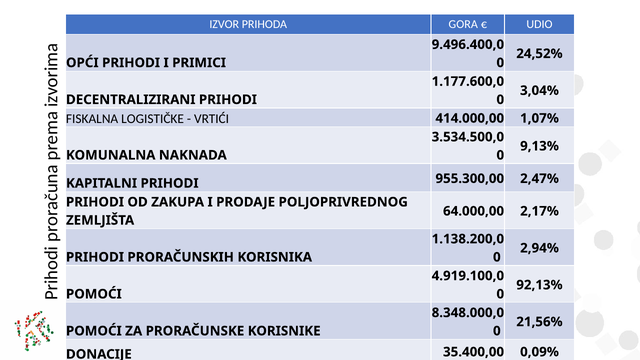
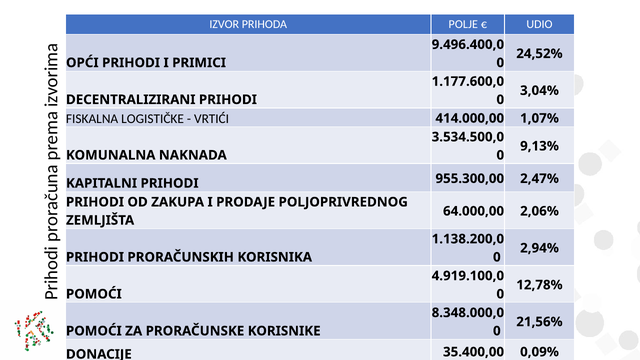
GORA: GORA -> POLJE
2,17%: 2,17% -> 2,06%
92,13%: 92,13% -> 12,78%
